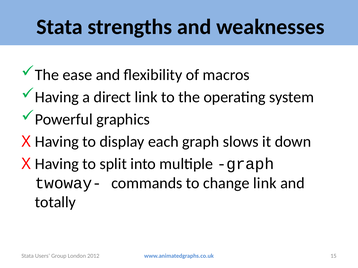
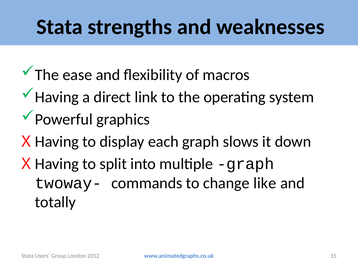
change link: link -> like
